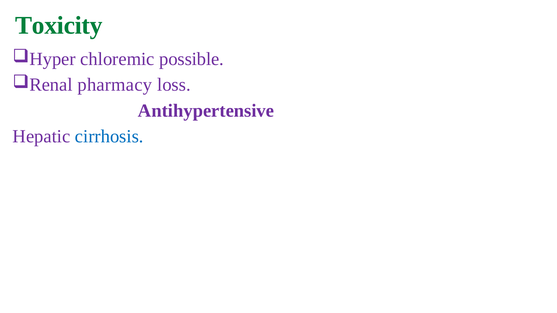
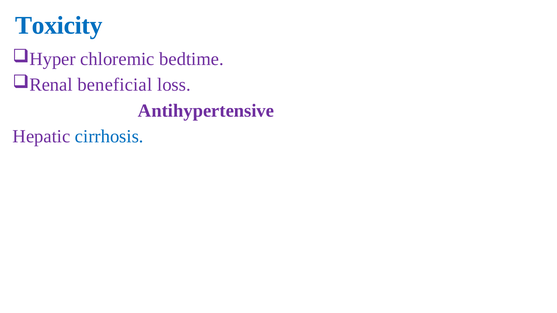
Toxicity colour: green -> blue
possible: possible -> bedtime
pharmacy: pharmacy -> beneficial
